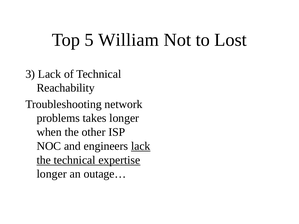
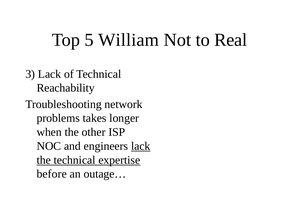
Lost: Lost -> Real
longer at (52, 174): longer -> before
